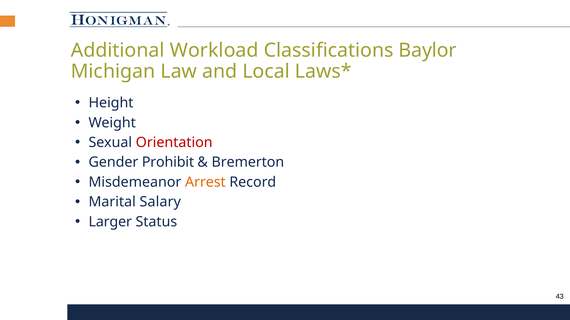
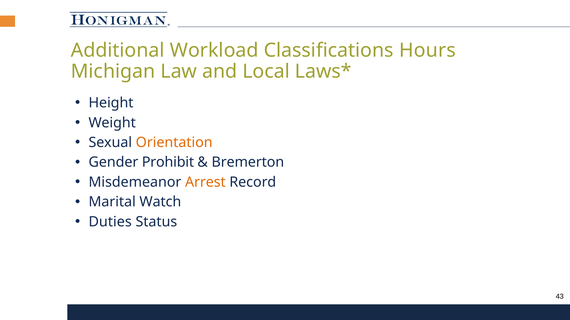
Baylor: Baylor -> Hours
Orientation colour: red -> orange
Salary: Salary -> Watch
Larger: Larger -> Duties
